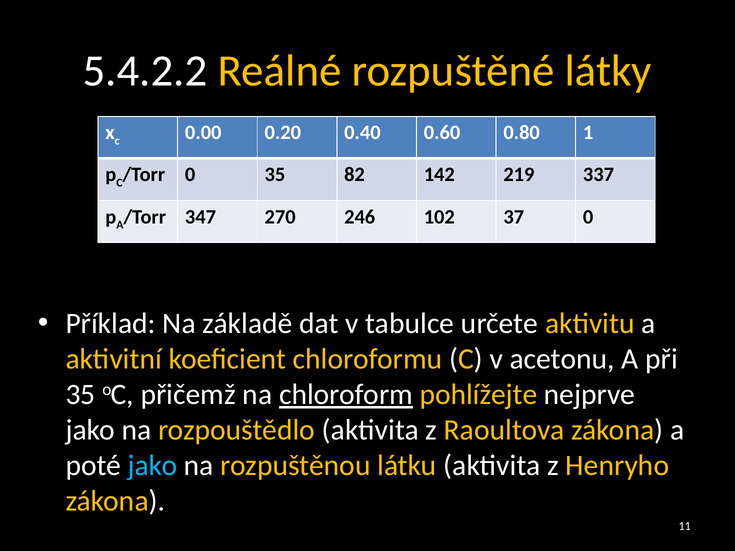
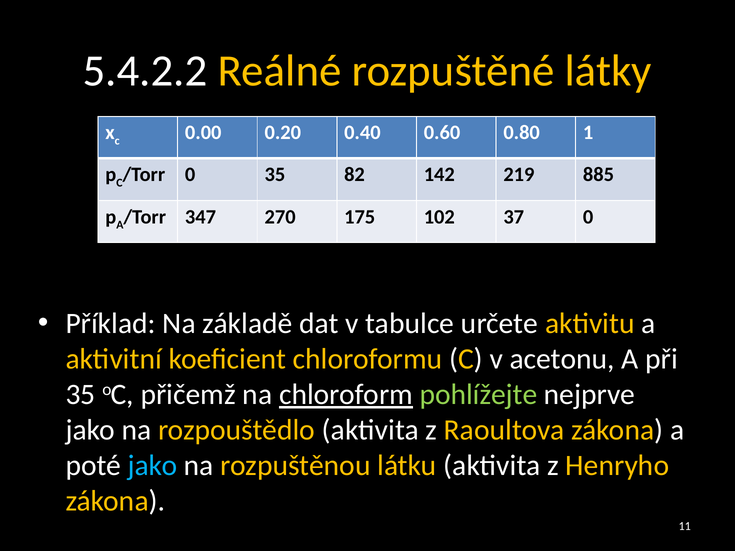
337: 337 -> 885
246: 246 -> 175
pohlížejte colour: yellow -> light green
